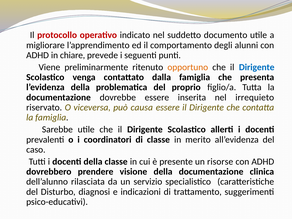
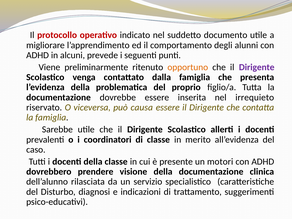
chiare: chiare -> alcuni
Dirigente at (257, 67) colour: blue -> purple
risorse: risorse -> motori
